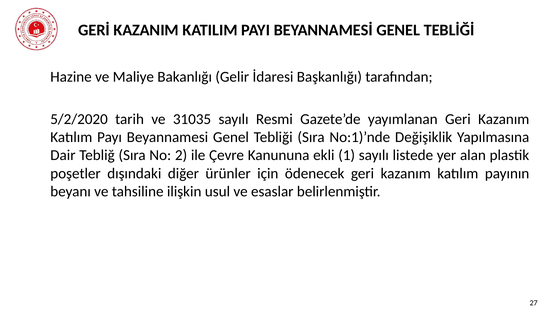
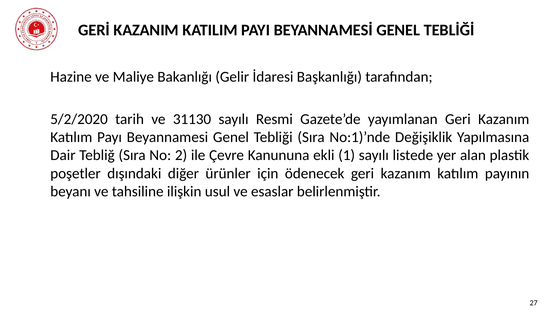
31035: 31035 -> 31130
